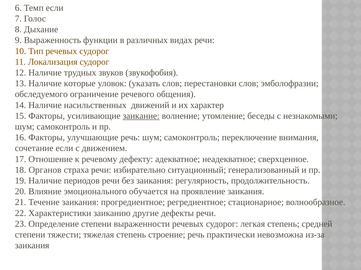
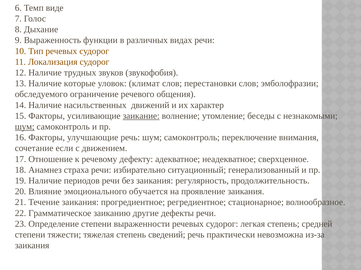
Темп если: если -> виде
указать: указать -> климат
шум at (25, 127) underline: none -> present
Органов: Органов -> Анамнез
Характеристики: Характеристики -> Грамматическое
строение: строение -> сведений
